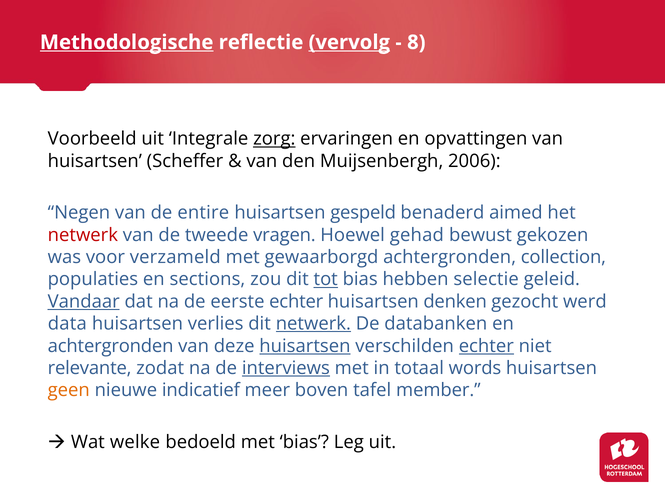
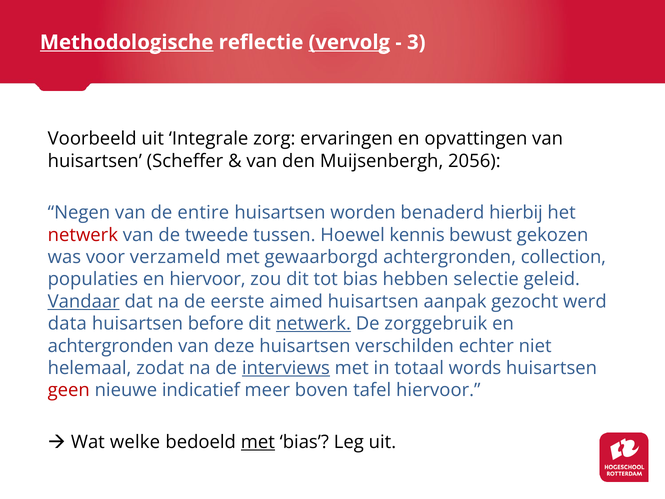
8: 8 -> 3
zorg underline: present -> none
2006: 2006 -> 2056
gespeld: gespeld -> worden
aimed: aimed -> hierbij
vragen: vragen -> tussen
gehad: gehad -> kennis
en sections: sections -> hiervoor
tot underline: present -> none
eerste echter: echter -> aimed
denken: denken -> aanpak
verlies: verlies -> before
databanken: databanken -> zorggebruik
huisartsen at (305, 346) underline: present -> none
echter at (486, 346) underline: present -> none
relevante: relevante -> helemaal
geen colour: orange -> red
tafel member: member -> hiervoor
met at (258, 442) underline: none -> present
